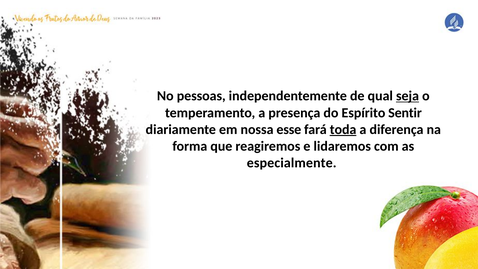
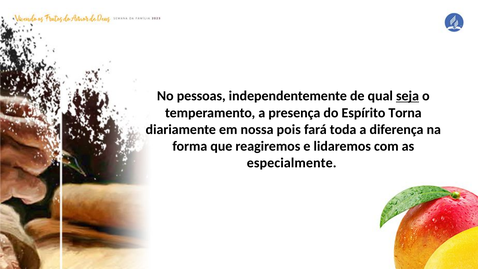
Sentir: Sentir -> Torna
esse: esse -> pois
toda underline: present -> none
